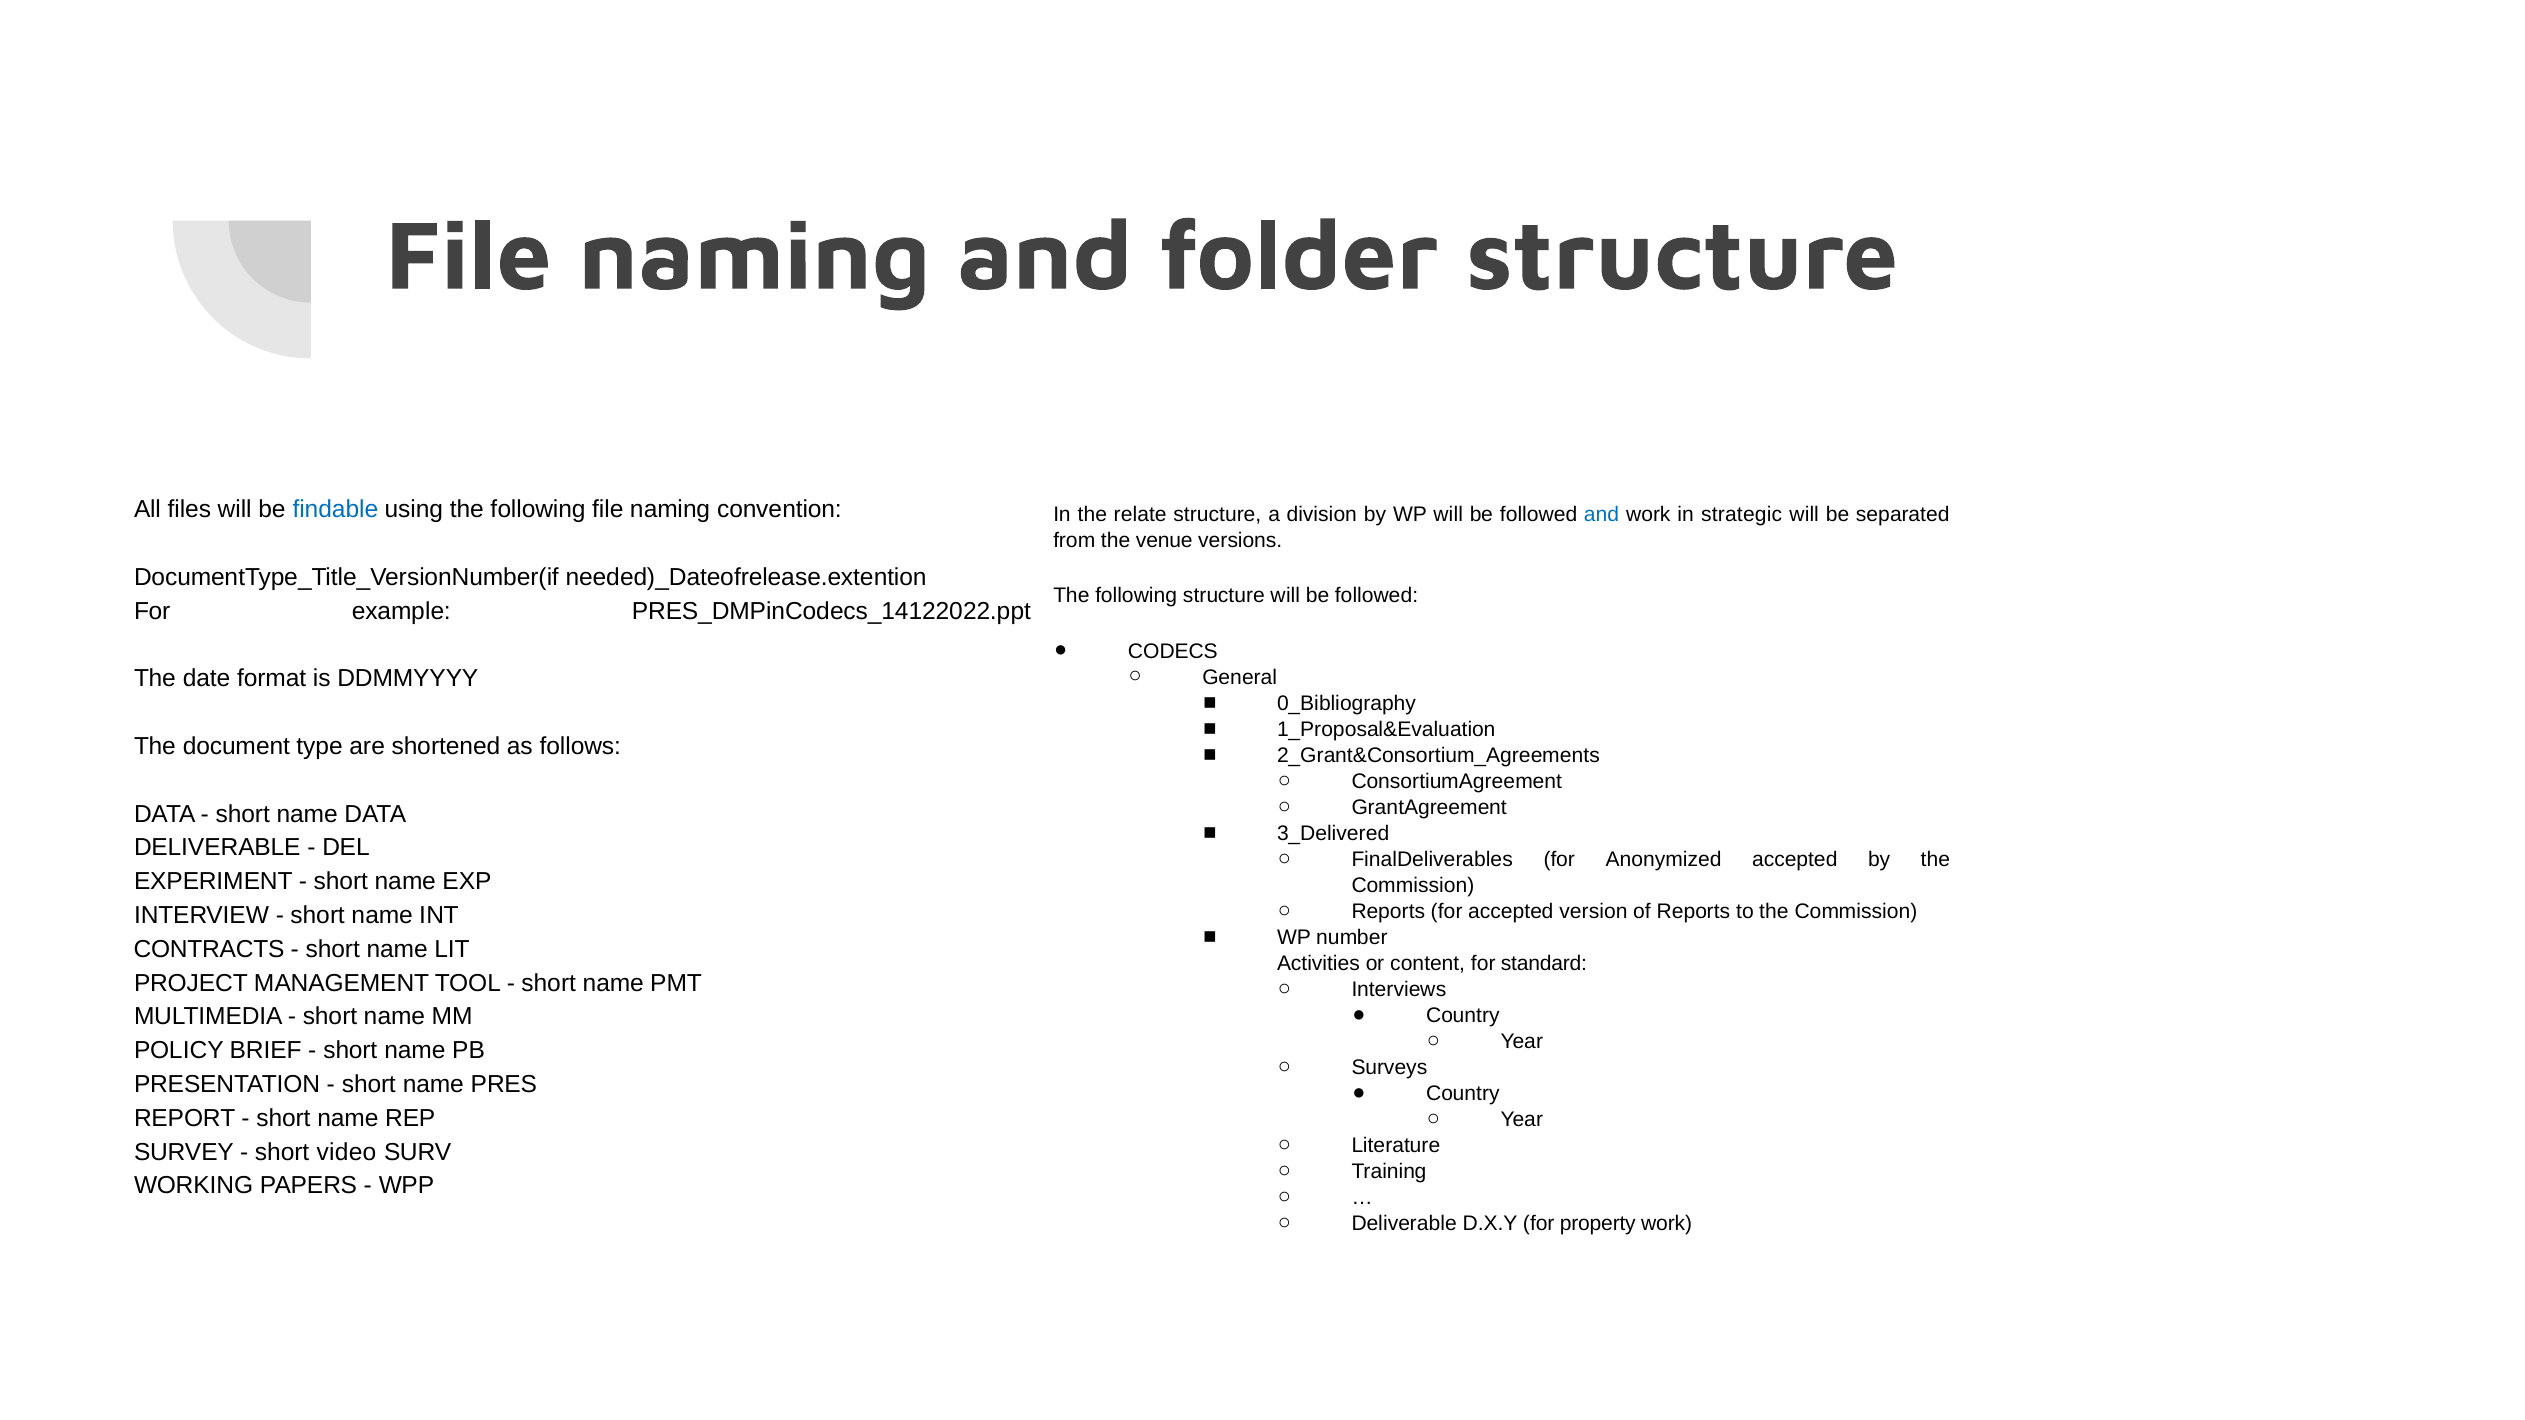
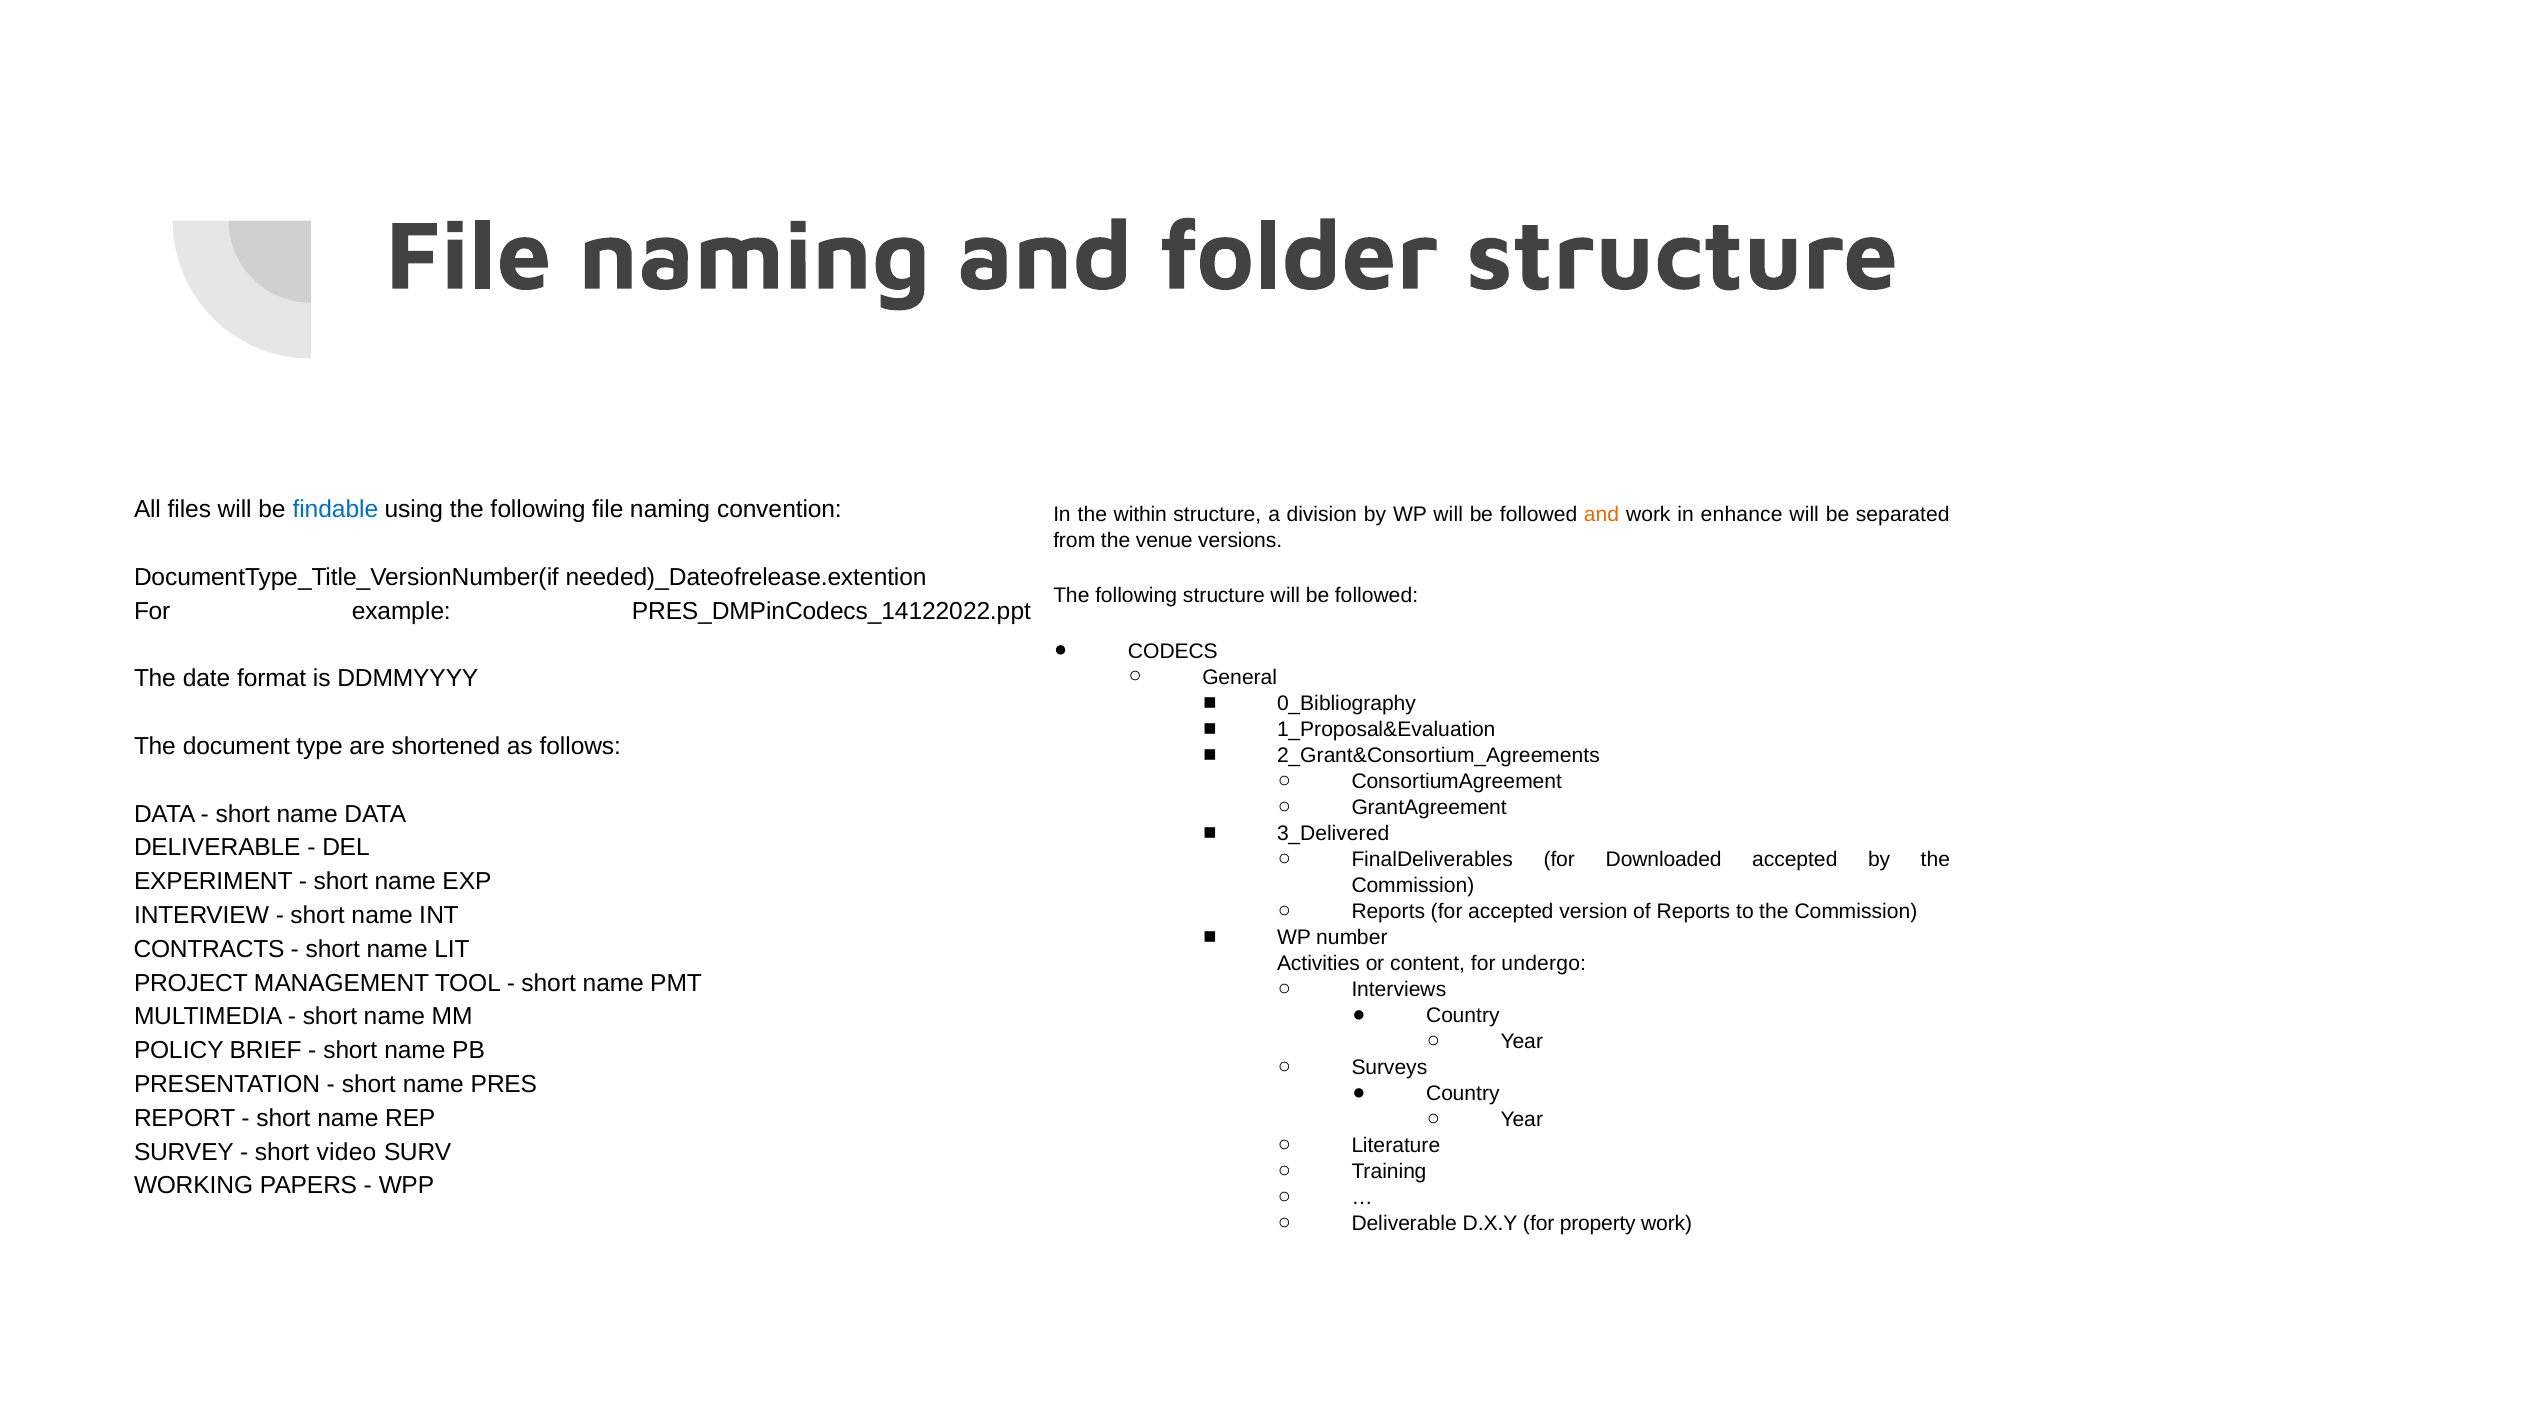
relate: relate -> within
and at (1602, 515) colour: blue -> orange
strategic: strategic -> enhance
Anonymized: Anonymized -> Downloaded
standard: standard -> undergo
